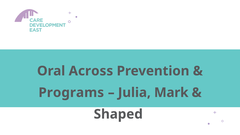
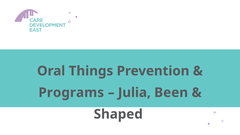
Across: Across -> Things
Mark: Mark -> Been
